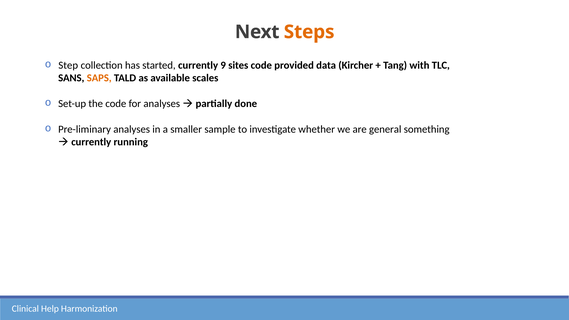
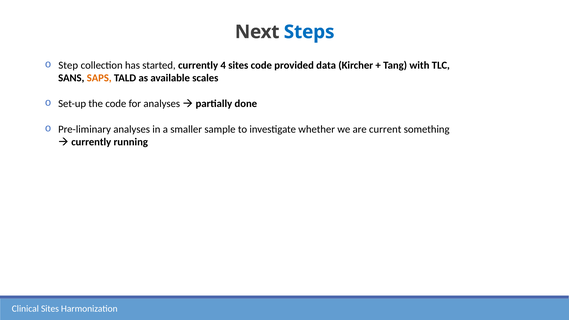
Steps colour: orange -> blue
9: 9 -> 4
general: general -> current
Clinical Help: Help -> Sites
